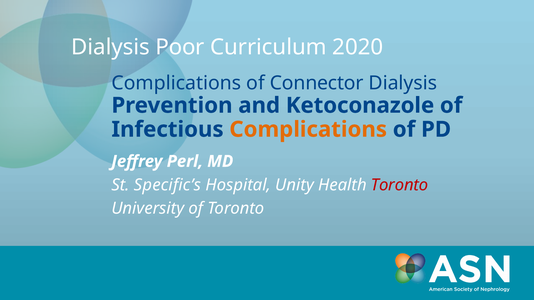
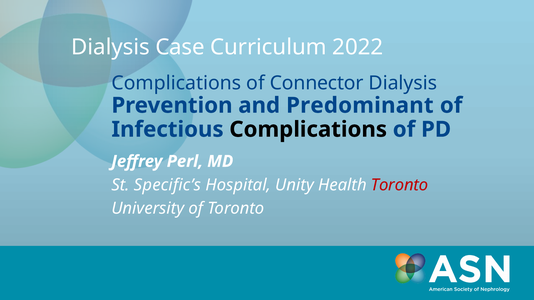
Poor: Poor -> Case
2020: 2020 -> 2022
Ketoconazole: Ketoconazole -> Predominant
Complications at (308, 130) colour: orange -> black
